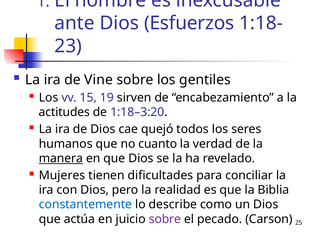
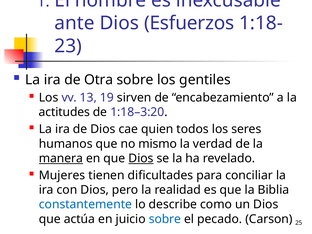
Vine: Vine -> Otra
15: 15 -> 13
quejó: quejó -> quien
cuanto: cuanto -> mismo
Dios at (141, 158) underline: none -> present
sobre at (165, 219) colour: purple -> blue
